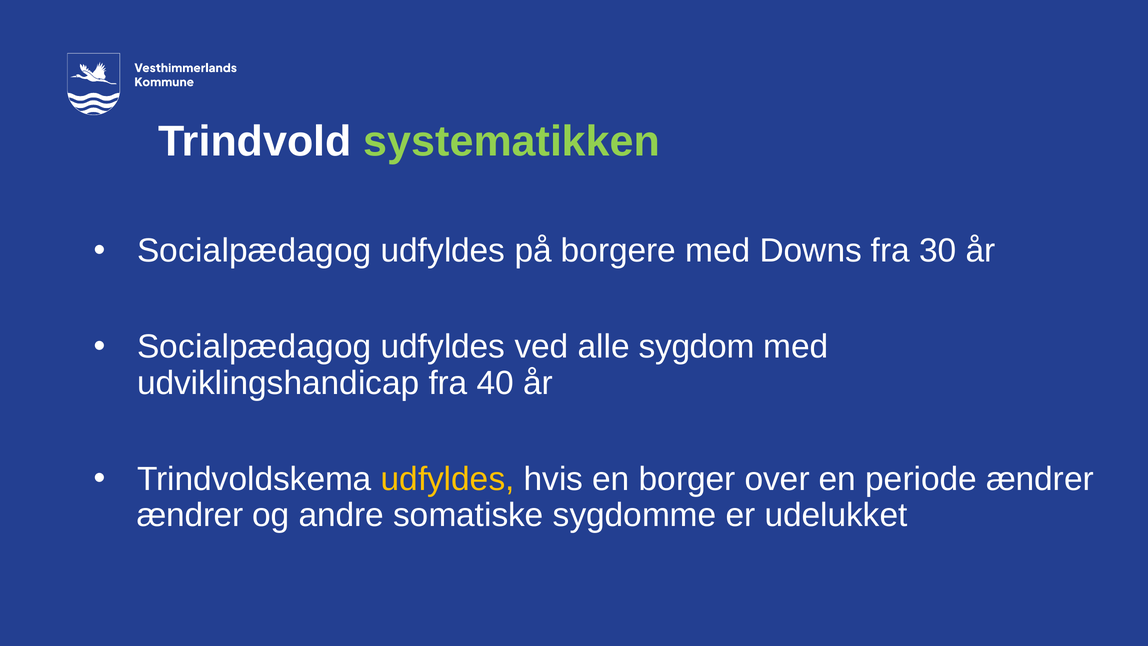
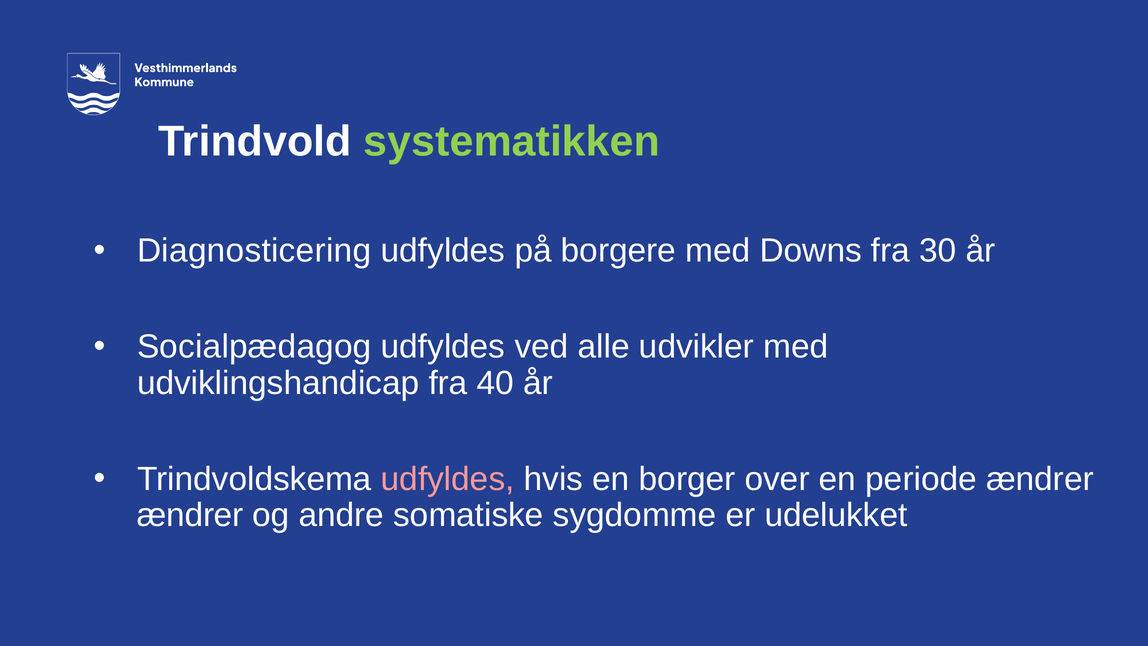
Socialpædagog at (254, 251): Socialpædagog -> Diagnosticering
sygdom: sygdom -> udvikler
udfyldes at (448, 479) colour: yellow -> pink
